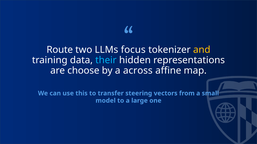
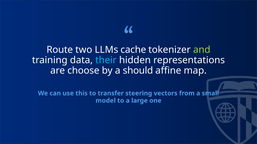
focus: focus -> cache
and colour: yellow -> light green
across: across -> should
